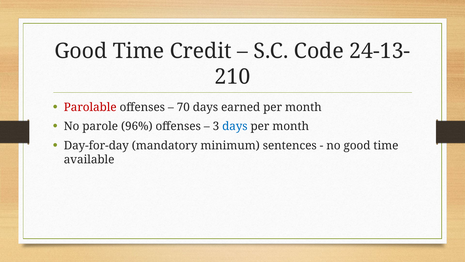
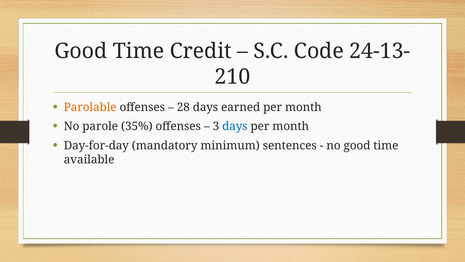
Parolable colour: red -> orange
70: 70 -> 28
96%: 96% -> 35%
